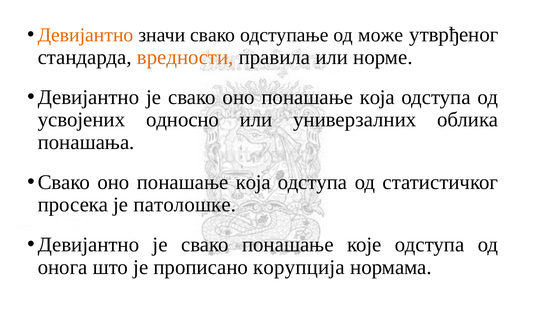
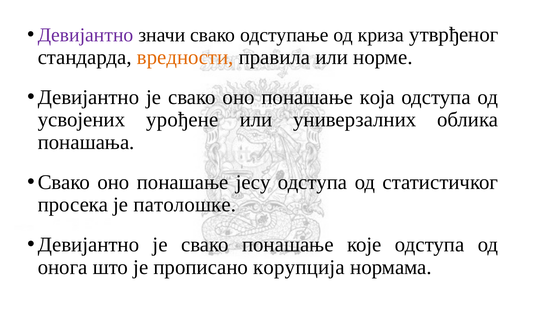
Девијантно at (86, 35) colour: orange -> purple
може: може -> криза
односно: односно -> урођене
која at (253, 182): која -> јесу
